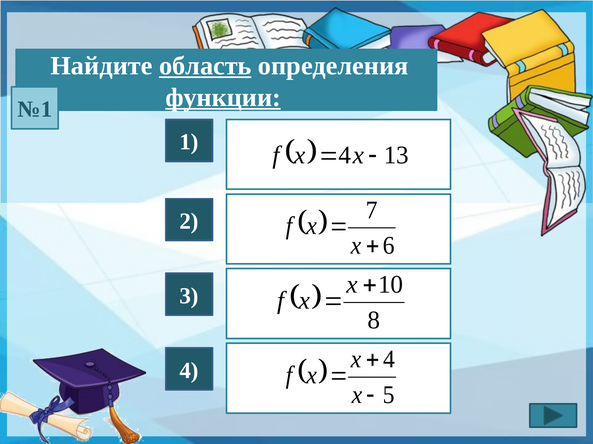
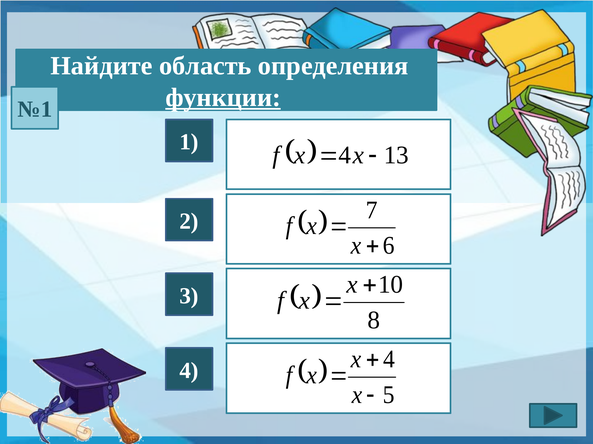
область underline: present -> none
